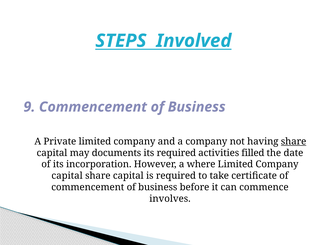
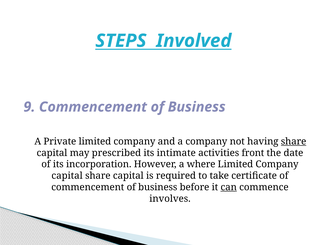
documents: documents -> prescribed
its required: required -> intimate
filled: filled -> front
can underline: none -> present
